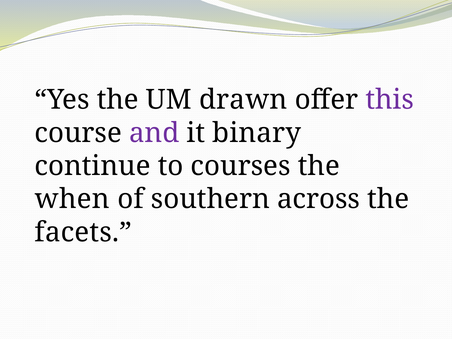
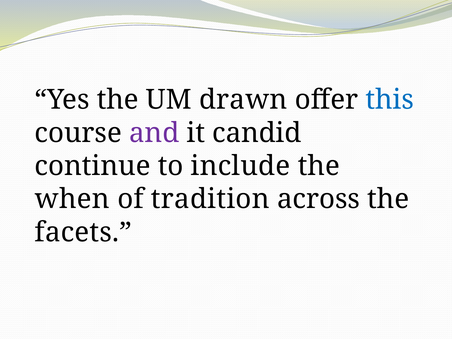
this colour: purple -> blue
binary: binary -> candid
courses: courses -> include
southern: southern -> tradition
